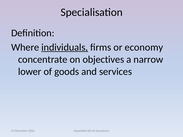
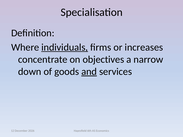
economy: economy -> increases
lower: lower -> down
and underline: none -> present
